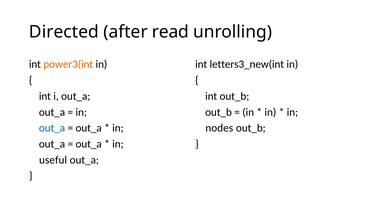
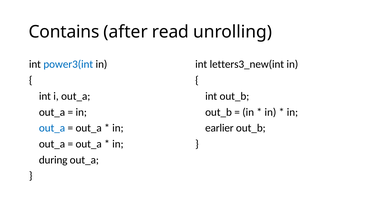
Directed: Directed -> Contains
power3(int colour: orange -> blue
nodes: nodes -> earlier
useful: useful -> during
